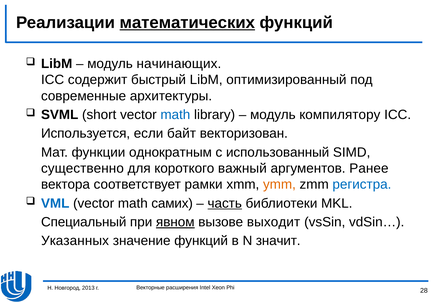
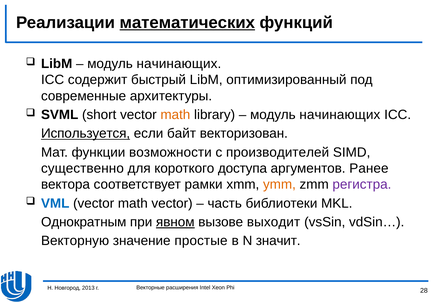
math at (175, 115) colour: blue -> orange
компилятору at (340, 115): компилятору -> начинающих
Используется underline: none -> present
однократным: однократным -> возможности
использованный: использованный -> производителей
важный: важный -> доступа
регистра colour: blue -> purple
math самих: самих -> vector
часть underline: present -> none
Специальный: Специальный -> Однократным
Указанных: Указанных -> Векторную
значение функций: функций -> простые
